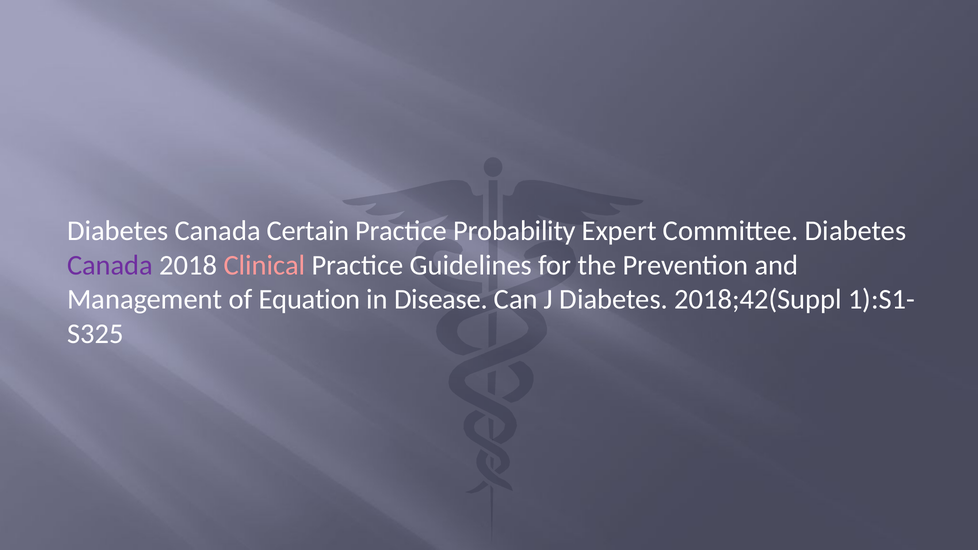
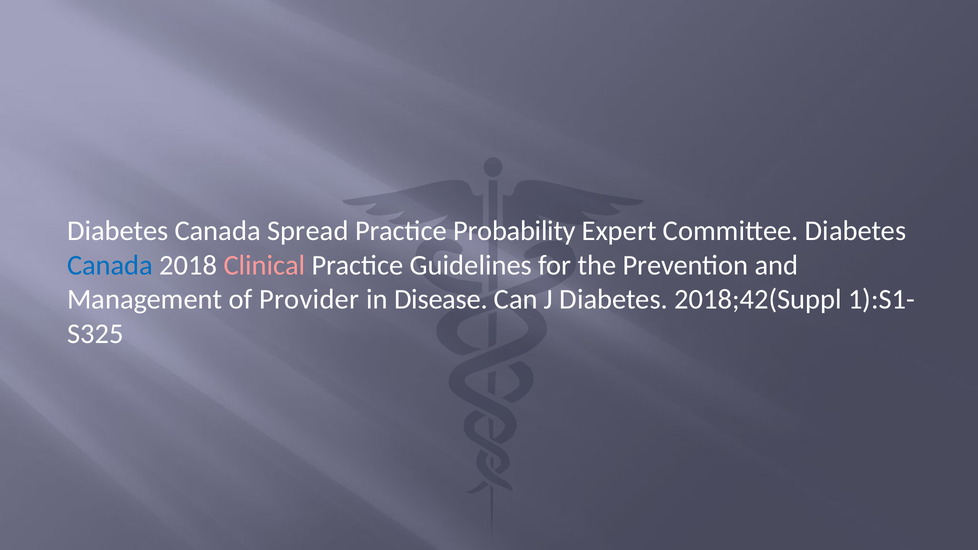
Certain: Certain -> Spread
Canada at (110, 265) colour: purple -> blue
Equation: Equation -> Provider
